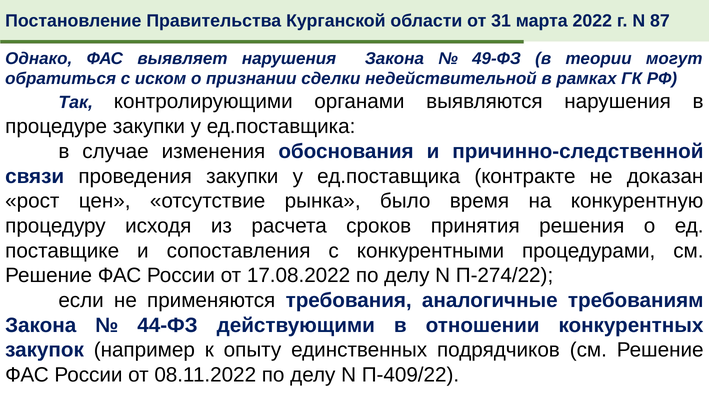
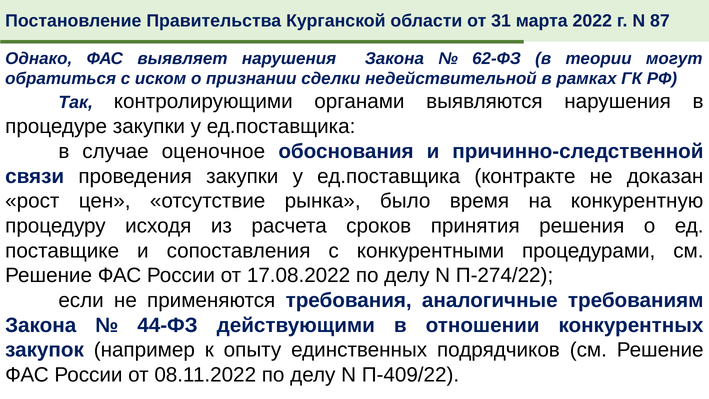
49-ФЗ: 49-ФЗ -> 62-ФЗ
изменения: изменения -> оценочное
